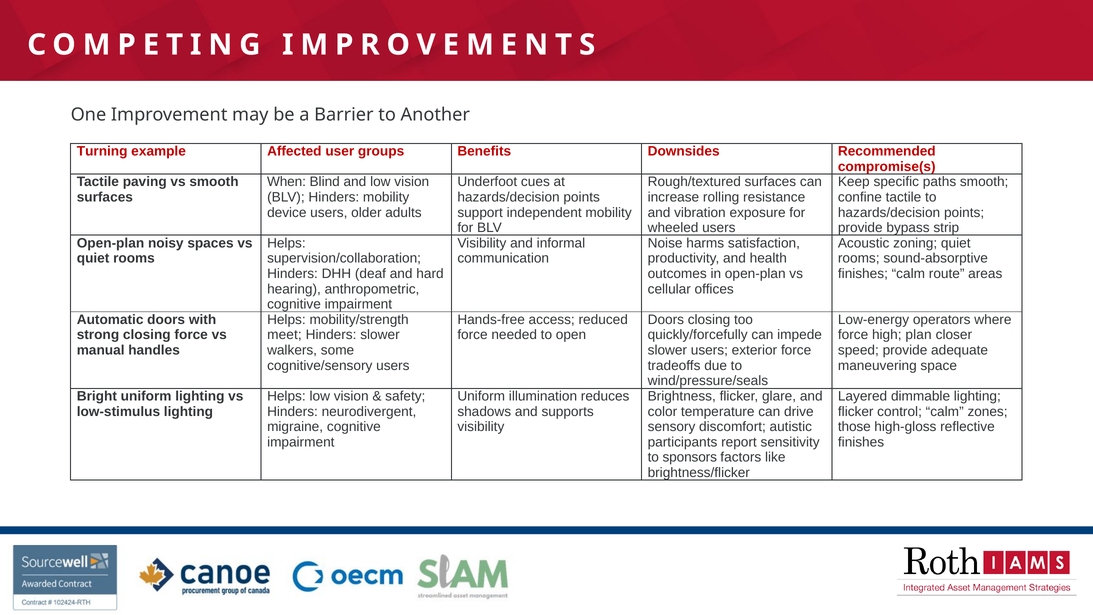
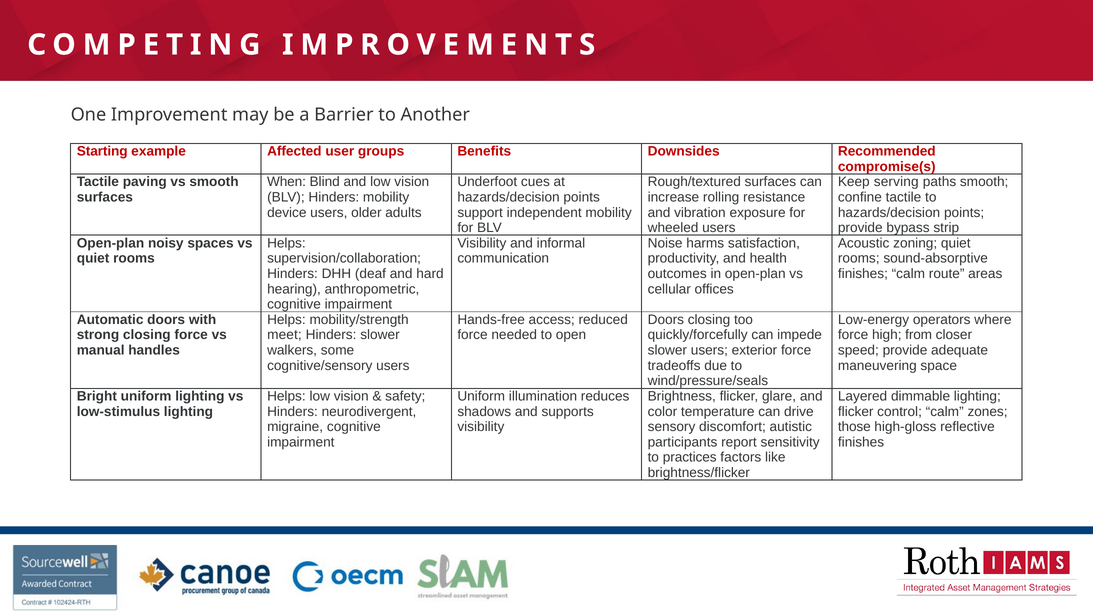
Turning: Turning -> Starting
specific: specific -> serving
plan: plan -> from
sponsors: sponsors -> practices
